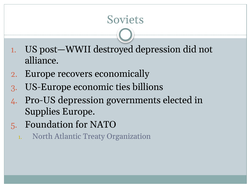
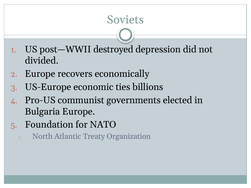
alliance: alliance -> divided
Pro-US depression: depression -> communist
Supplies: Supplies -> Bulgaria
